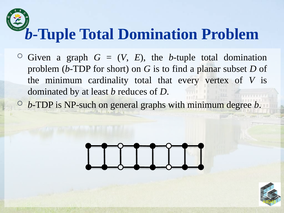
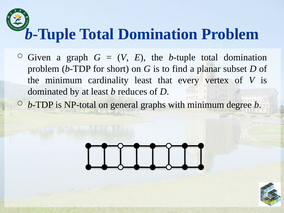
cardinality total: total -> least
NP-such: NP-such -> NP-total
